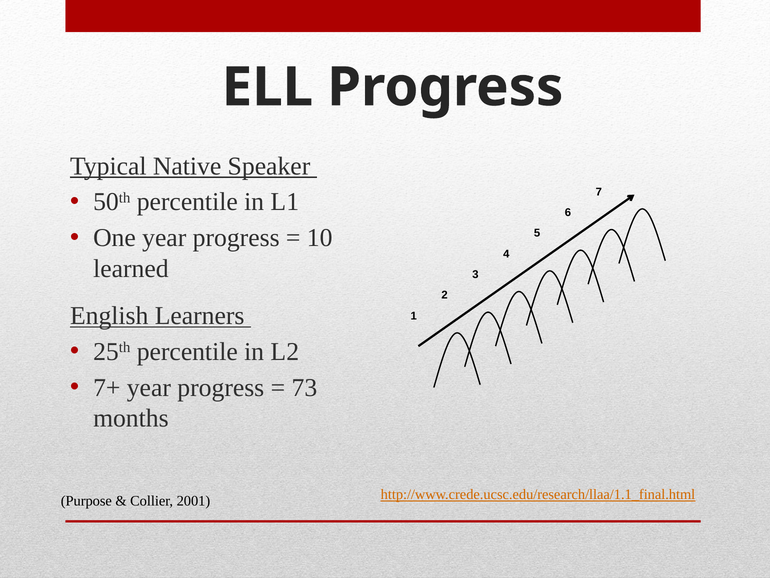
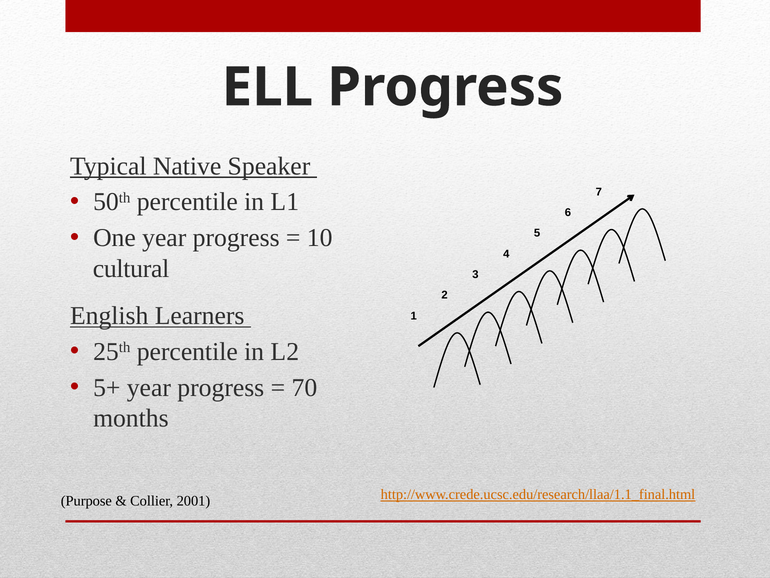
learned: learned -> cultural
7+: 7+ -> 5+
73: 73 -> 70
